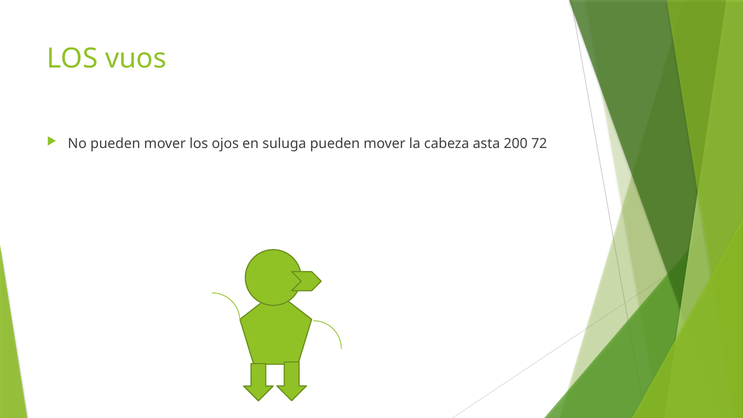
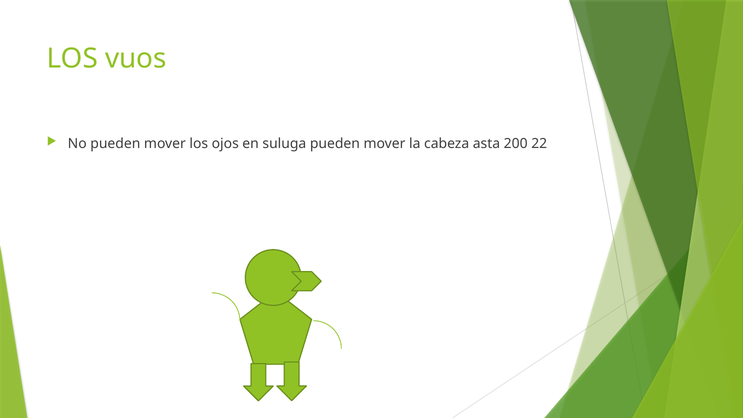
72: 72 -> 22
